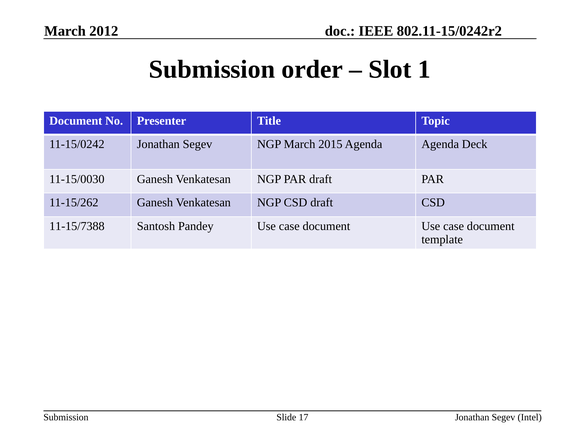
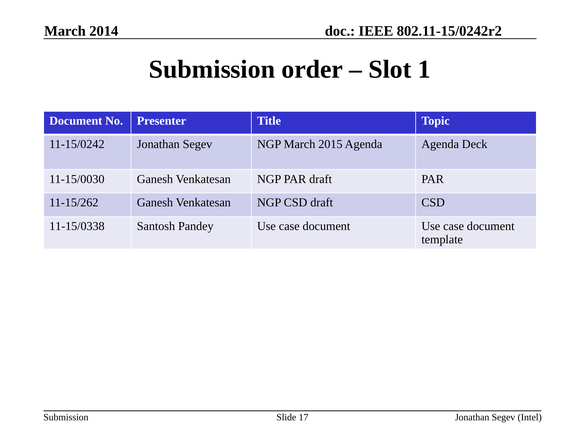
2012: 2012 -> 2014
11-15/7388: 11-15/7388 -> 11-15/0338
